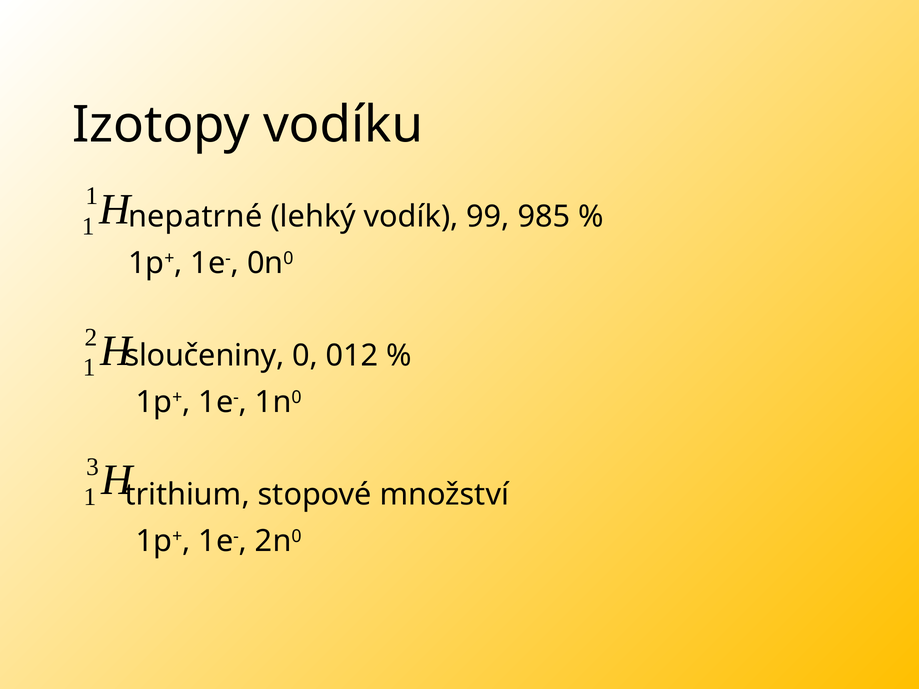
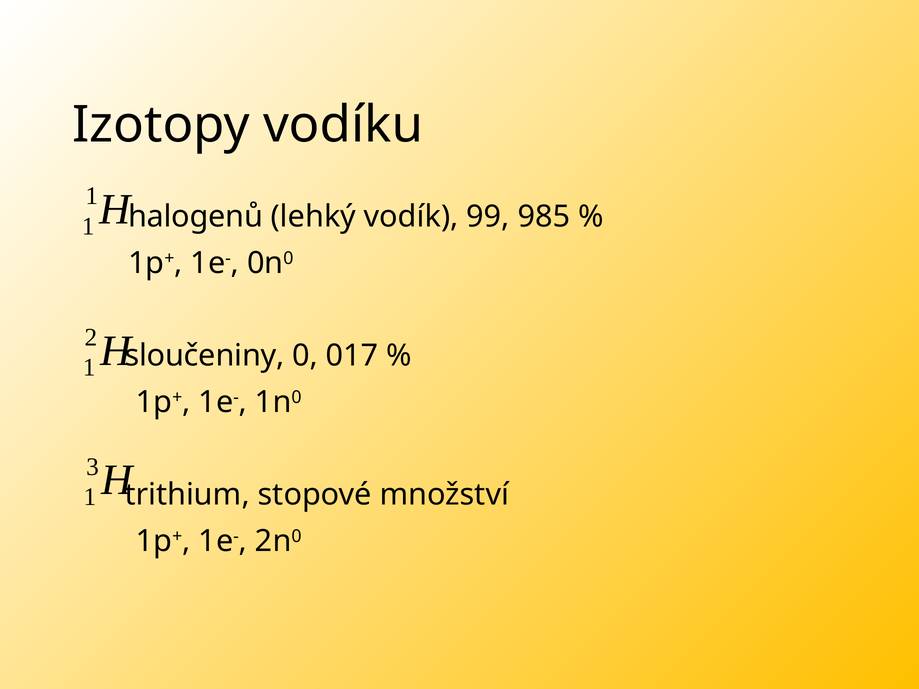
nepatrné: nepatrné -> halogenů
012: 012 -> 017
